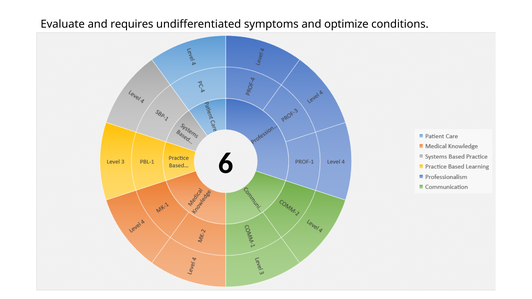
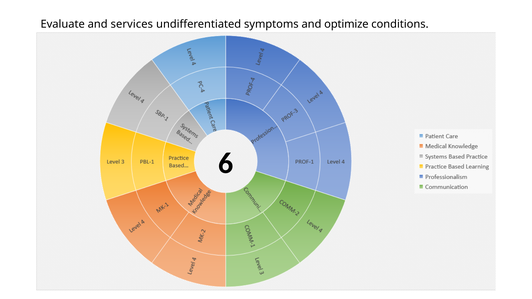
requires: requires -> services
